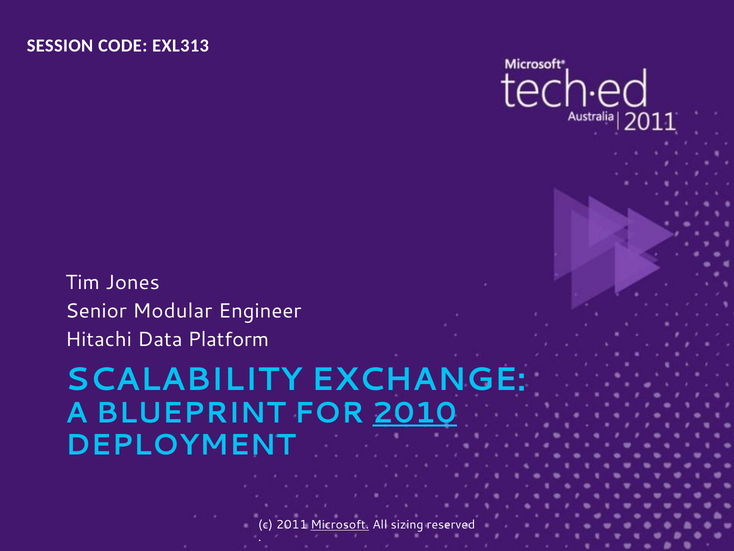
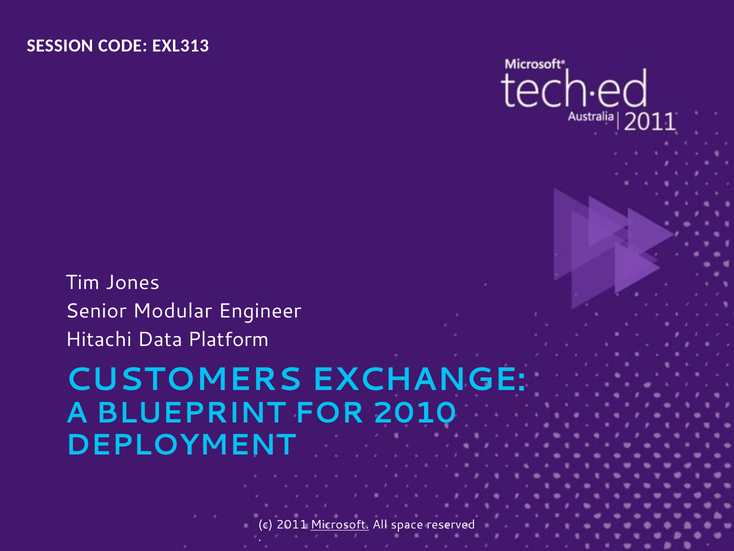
SCALABILITY: SCALABILITY -> CUSTOMERS
2010 underline: present -> none
sizing: sizing -> space
